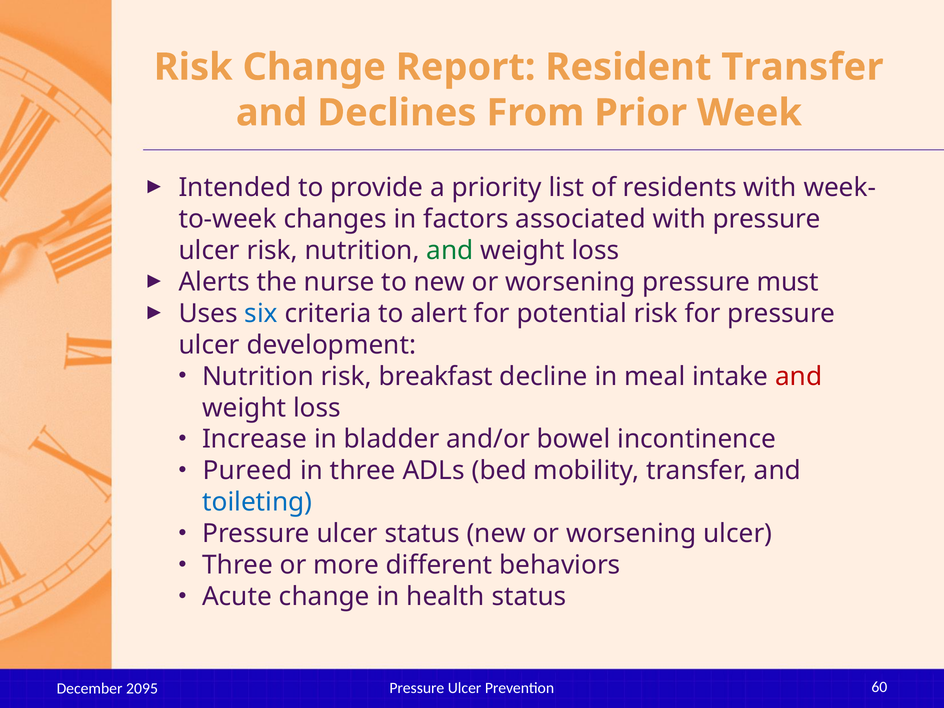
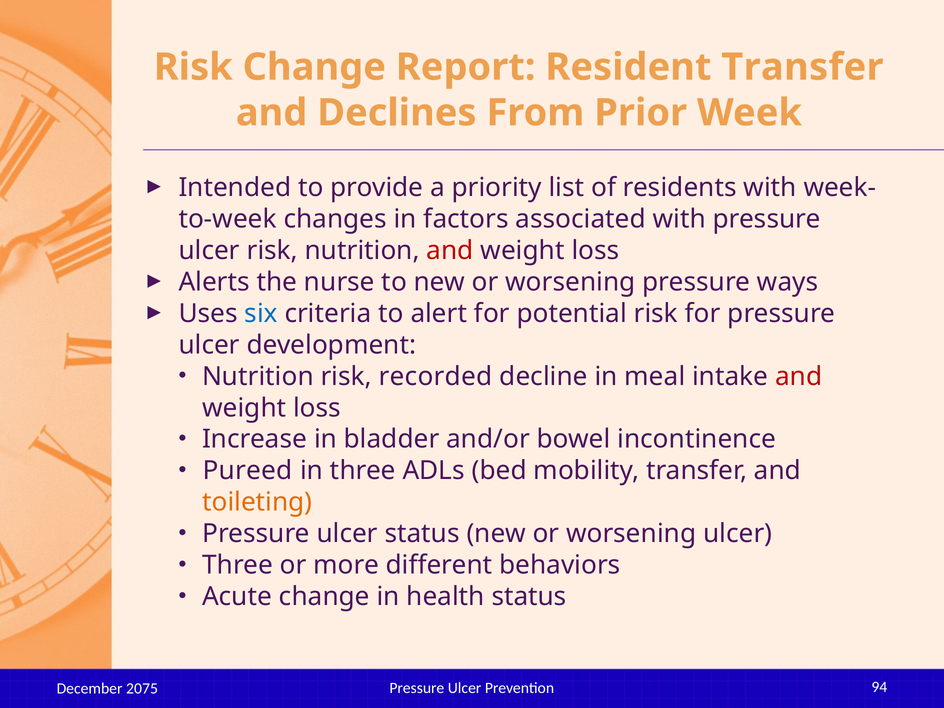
and at (450, 250) colour: green -> red
must: must -> ways
breakfast: breakfast -> recorded
toileting colour: blue -> orange
60: 60 -> 94
2095: 2095 -> 2075
